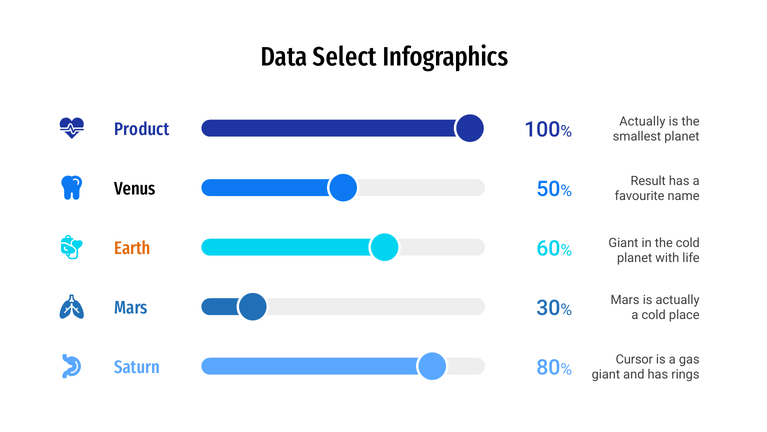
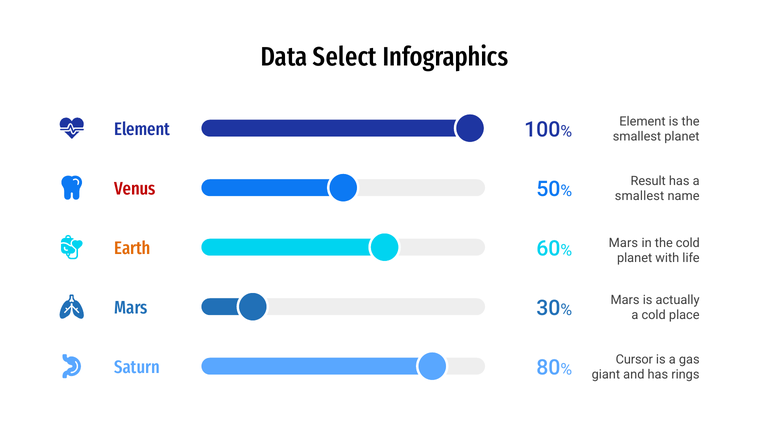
Actually at (642, 121): Actually -> Element
Product at (142, 129): Product -> Element
Venus colour: black -> red
favourite at (640, 196): favourite -> smallest
Giant at (623, 243): Giant -> Mars
